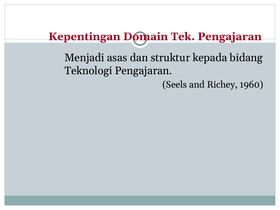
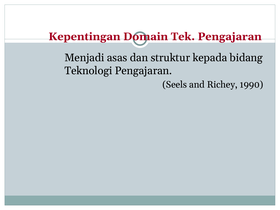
1960: 1960 -> 1990
